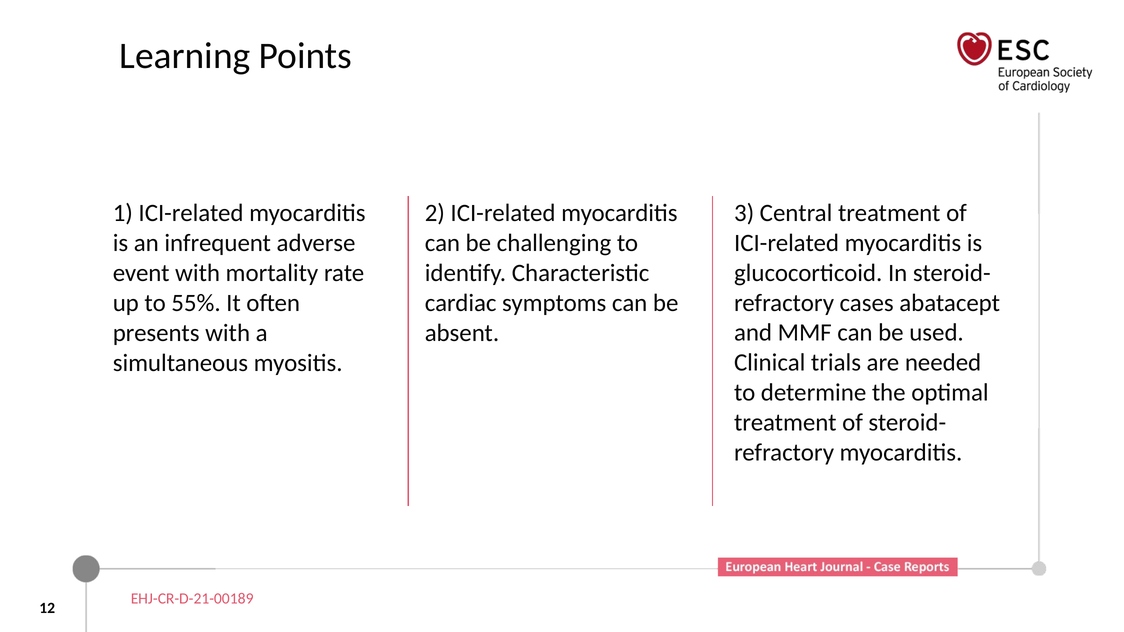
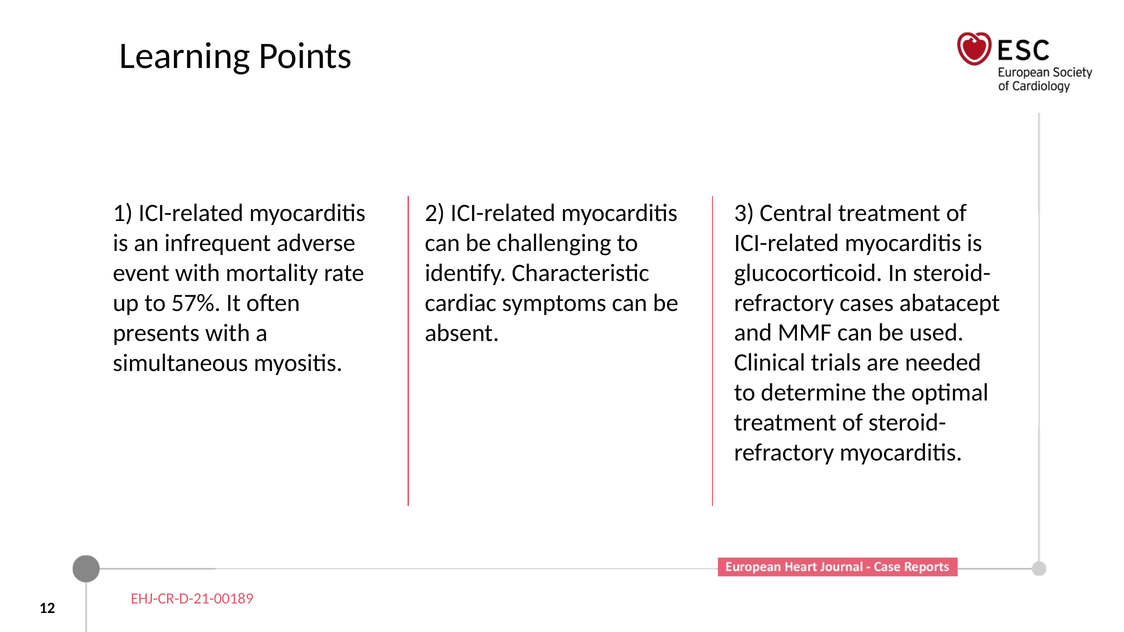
55%: 55% -> 57%
